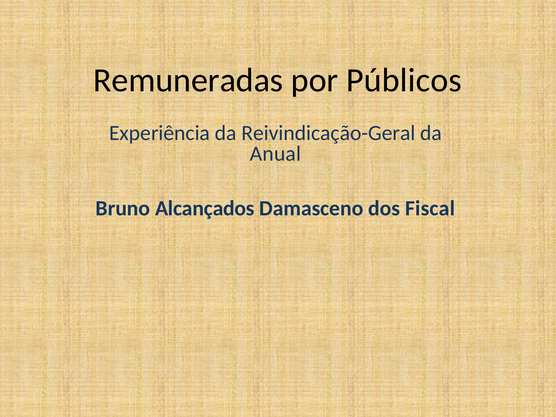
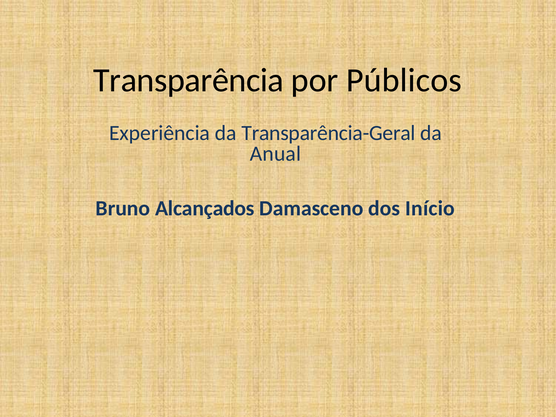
Remuneradas: Remuneradas -> Transparência
Reivindicação-Geral: Reivindicação-Geral -> Transparência-Geral
Fiscal: Fiscal -> Início
